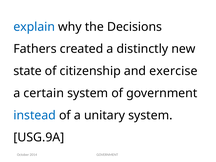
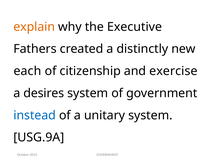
explain colour: blue -> orange
Decisions: Decisions -> Executive
state: state -> each
certain: certain -> desires
